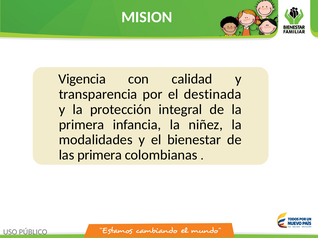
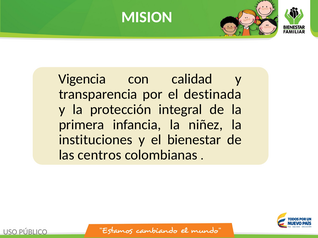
modalidades: modalidades -> instituciones
las primera: primera -> centros
